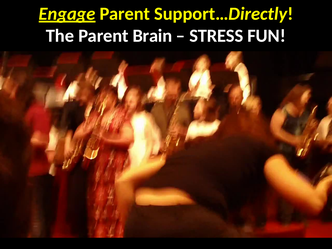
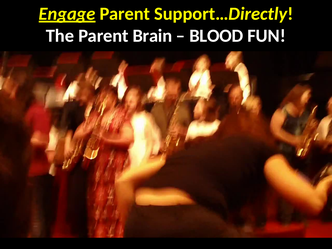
STRESS: STRESS -> BLOOD
